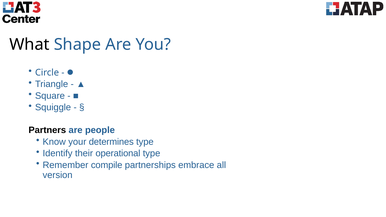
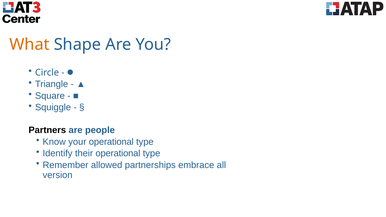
What colour: black -> orange
your determines: determines -> operational
compile: compile -> allowed
